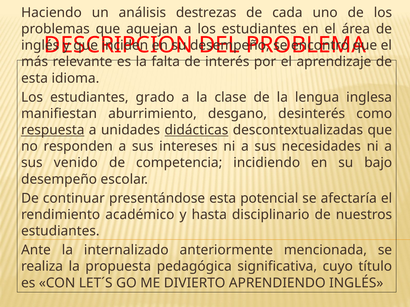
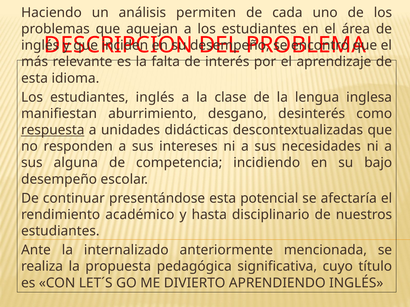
destrezas: destrezas -> permiten
estudiantes grado: grado -> inglés
didácticas underline: present -> none
venido: venido -> alguna
